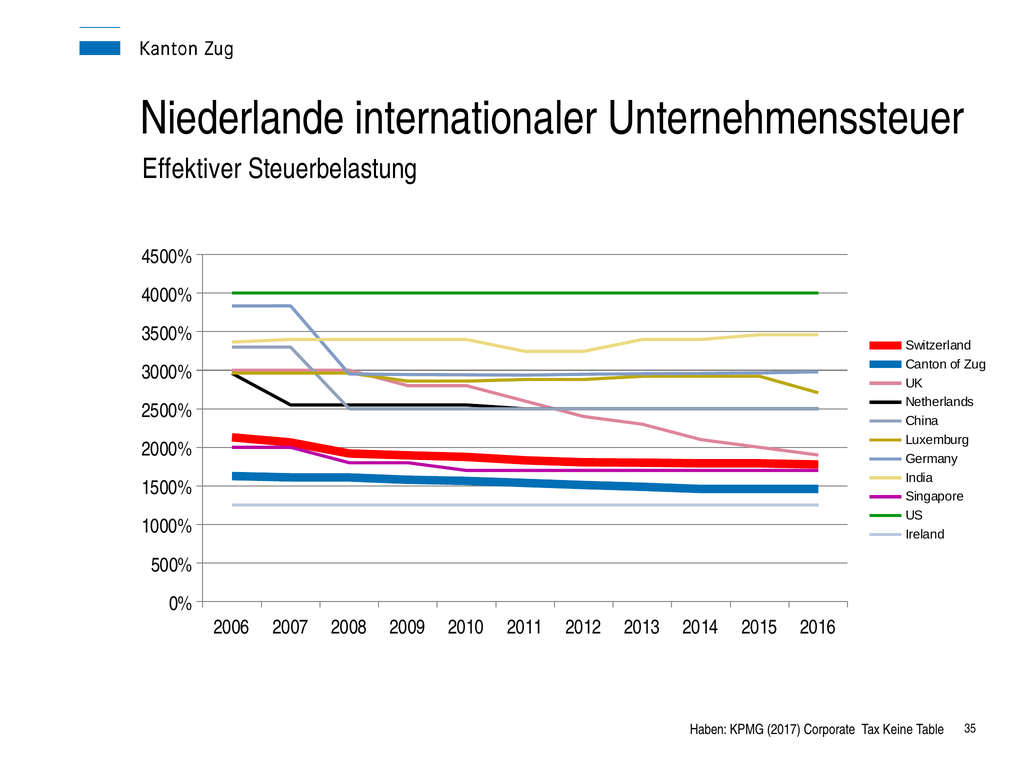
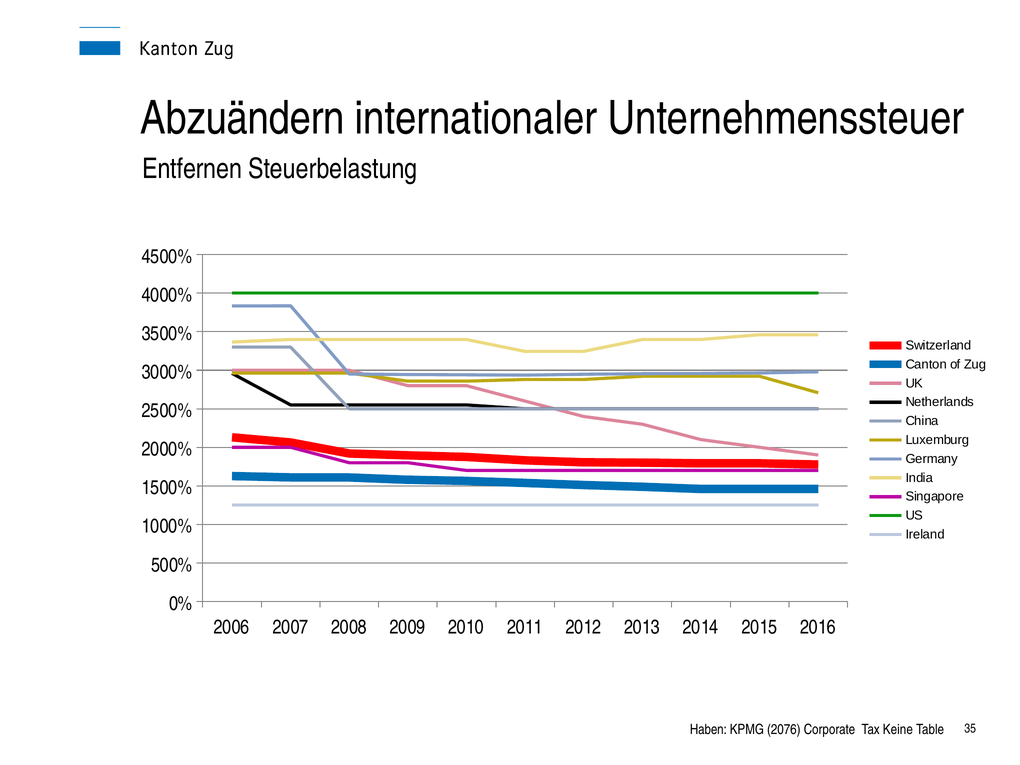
Niederlande: Niederlande -> Abzuändern
Effektiver: Effektiver -> Entfernen
2017: 2017 -> 2076
